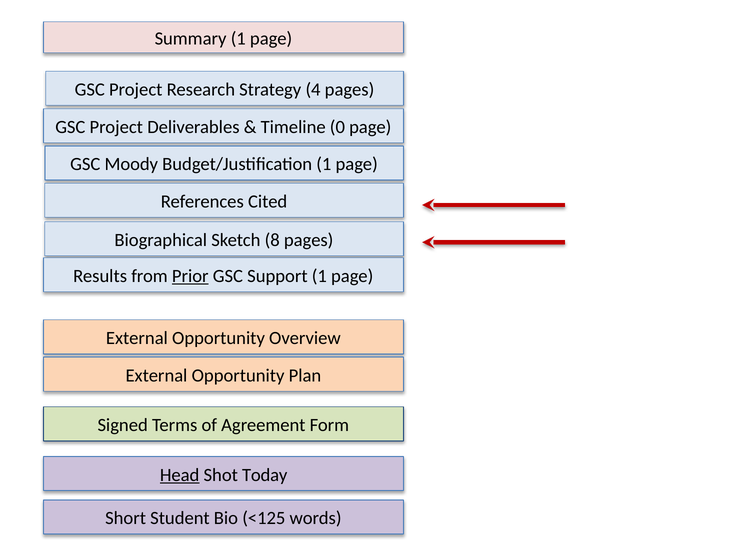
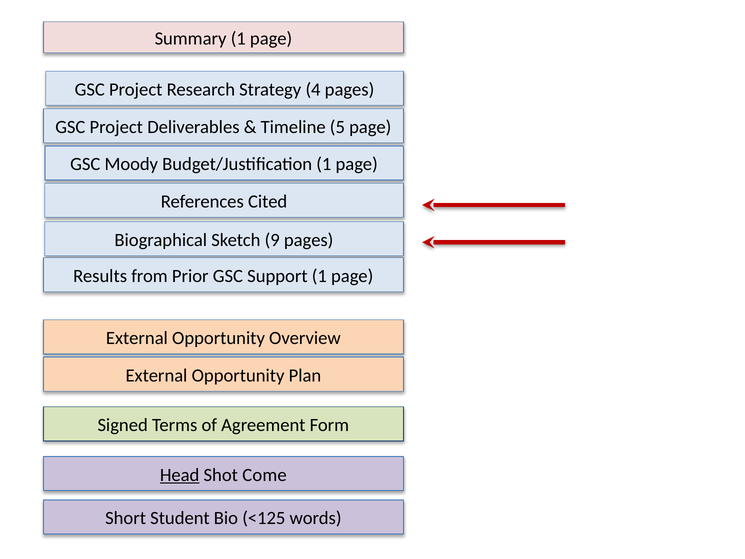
0: 0 -> 5
8: 8 -> 9
Prior underline: present -> none
Today: Today -> Come
